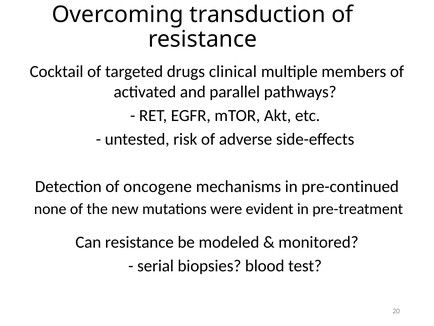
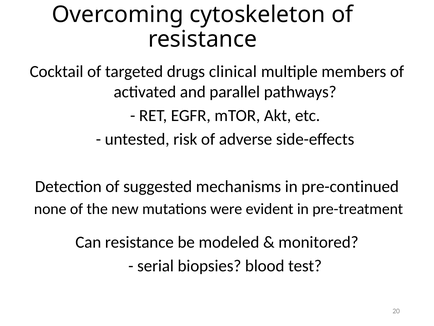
transduction: transduction -> cytoskeleton
oncogene: oncogene -> suggested
